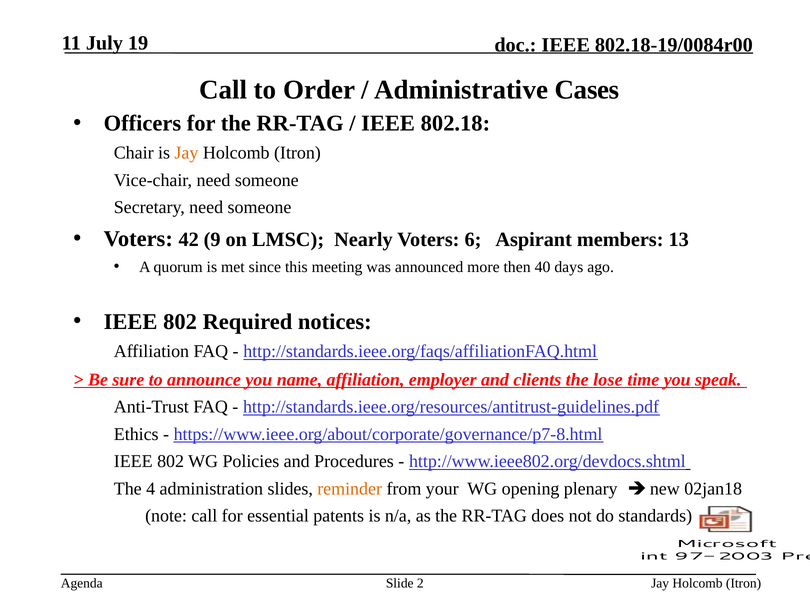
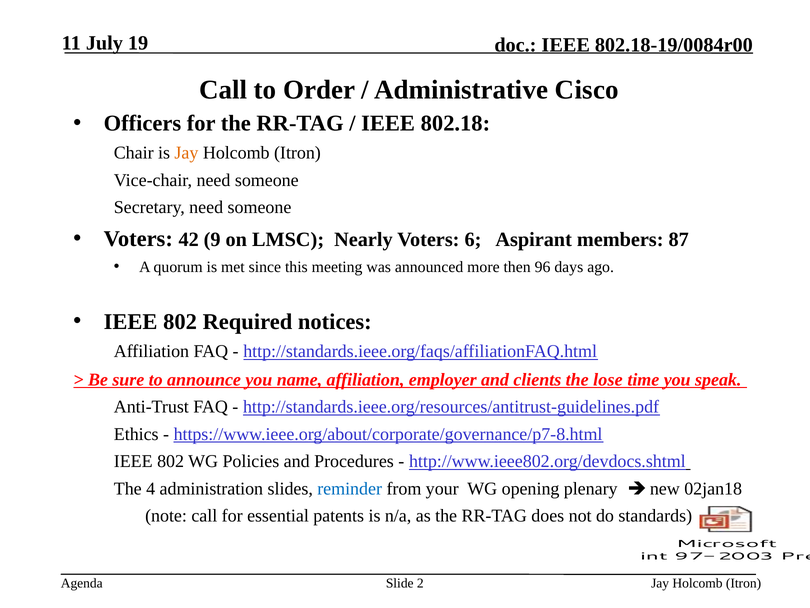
Cases: Cases -> Cisco
13: 13 -> 87
40: 40 -> 96
reminder colour: orange -> blue
